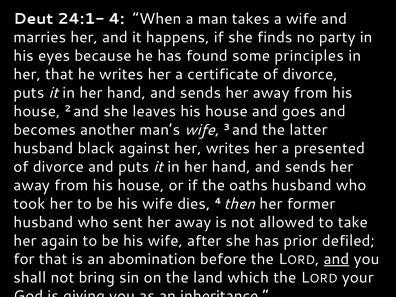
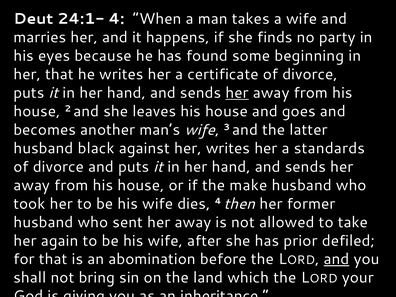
principles: principles -> beginning
her at (237, 93) underline: none -> present
presented: presented -> standards
oaths: oaths -> make
